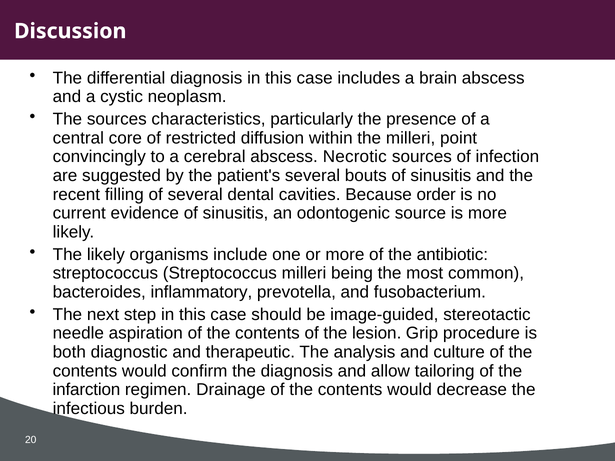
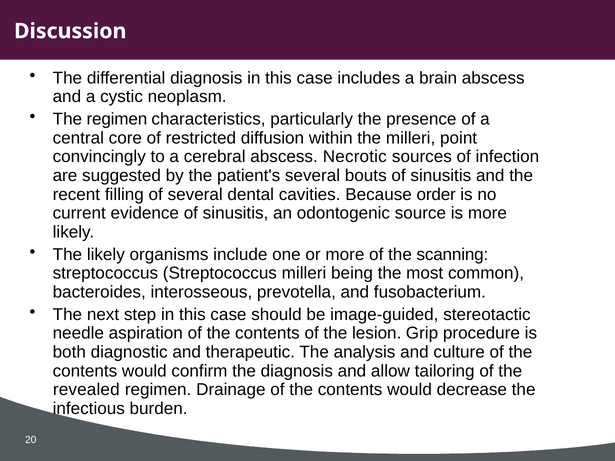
The sources: sources -> regimen
antibiotic: antibiotic -> scanning
inflammatory: inflammatory -> interosseous
infarction: infarction -> revealed
